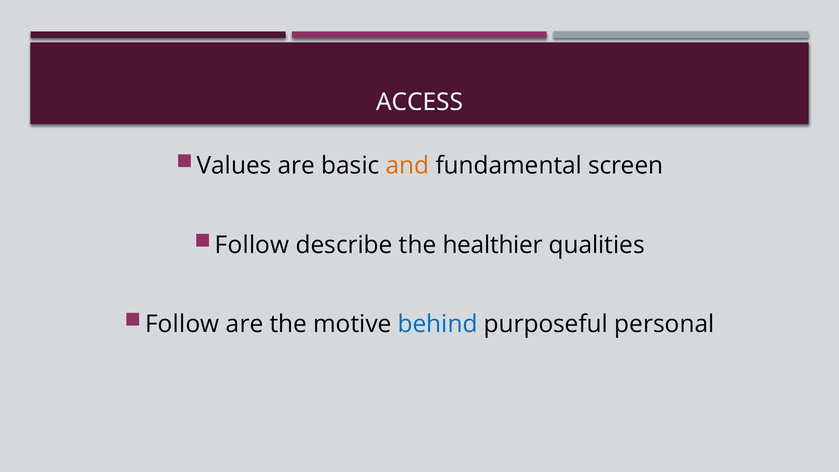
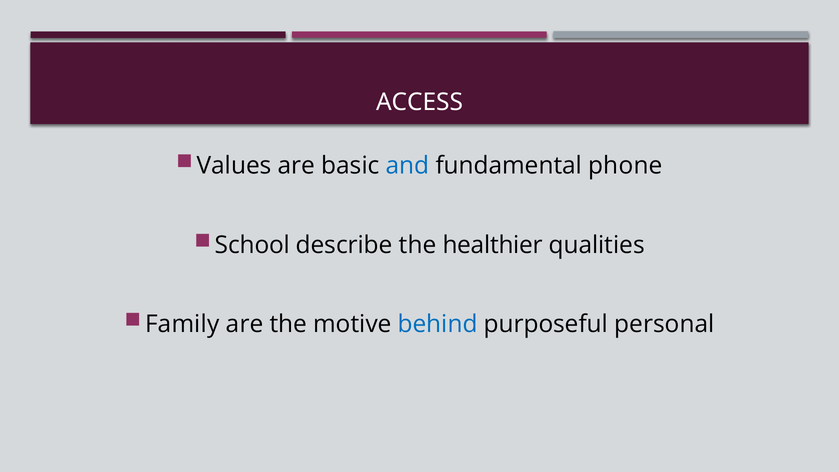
and colour: orange -> blue
screen: screen -> phone
Follow at (252, 245): Follow -> School
Follow at (182, 324): Follow -> Family
